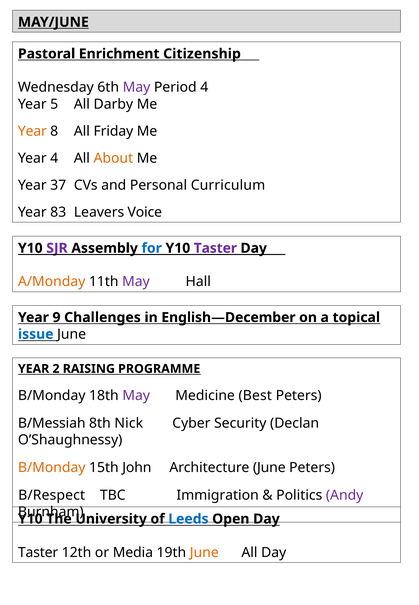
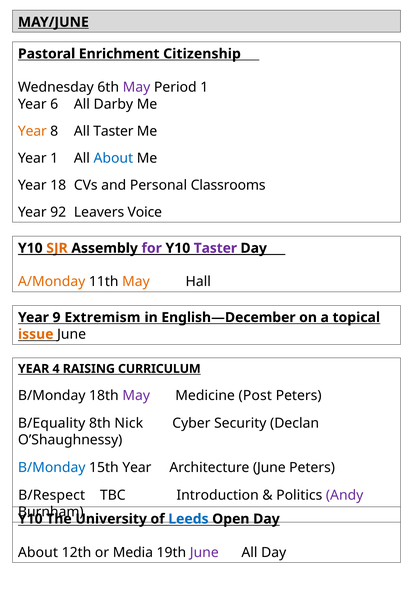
Period 4: 4 -> 1
5: 5 -> 6
All Friday: Friday -> Taster
Year 4: 4 -> 1
About at (113, 158) colour: orange -> blue
37: 37 -> 18
Curriculum: Curriculum -> Classrooms
83: 83 -> 92
SJR colour: purple -> orange
for colour: blue -> purple
May at (136, 282) colour: purple -> orange
Challenges: Challenges -> Extremism
issue colour: blue -> orange
2: 2 -> 4
PROGRAMME: PROGRAMME -> CURRICULUM
Best: Best -> Post
B/Messiah: B/Messiah -> B/Equality
B/Monday at (52, 468) colour: orange -> blue
15th John: John -> Year
Immigration: Immigration -> Introduction
Taster at (38, 553): Taster -> About
June at (204, 553) colour: orange -> purple
